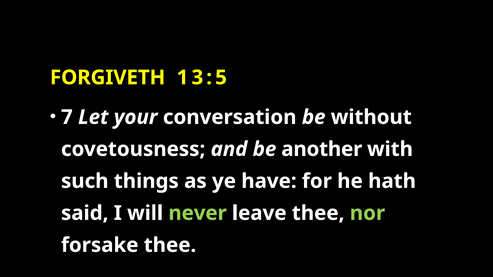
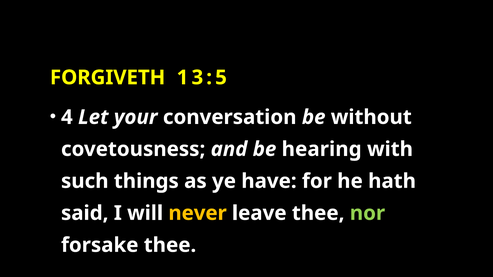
7: 7 -> 4
another: another -> hearing
never colour: light green -> yellow
